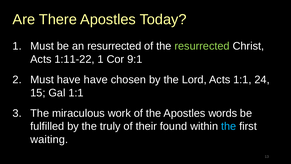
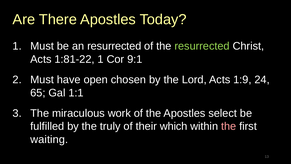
1:11-22: 1:11-22 -> 1:81-22
have have: have -> open
Acts 1:1: 1:1 -> 1:9
15: 15 -> 65
words: words -> select
found: found -> which
the at (229, 126) colour: light blue -> pink
